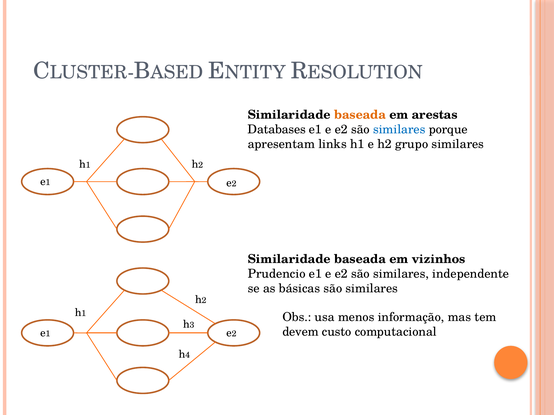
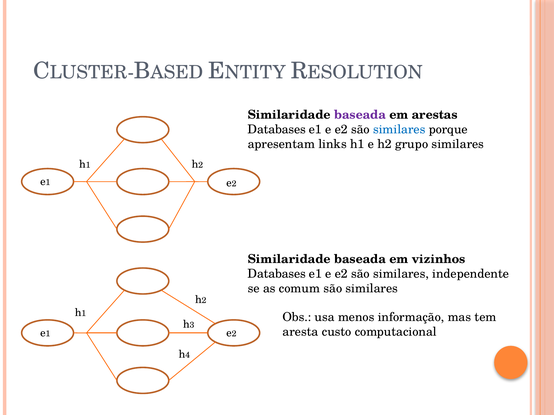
baseada at (360, 115) colour: orange -> purple
Prudencio at (277, 274): Prudencio -> Databases
básicas: básicas -> comum
devem: devem -> aresta
